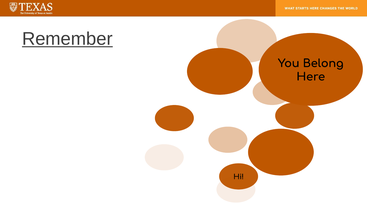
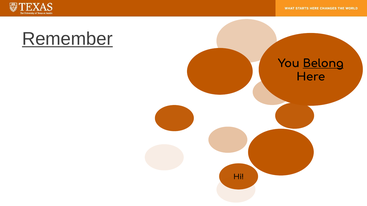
Belong underline: none -> present
